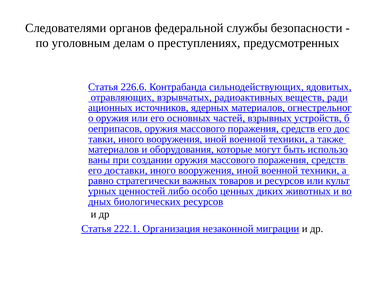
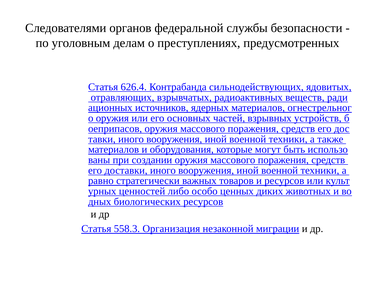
226.6: 226.6 -> 626.4
222.1: 222.1 -> 558.3
